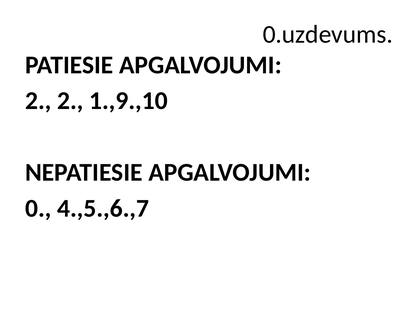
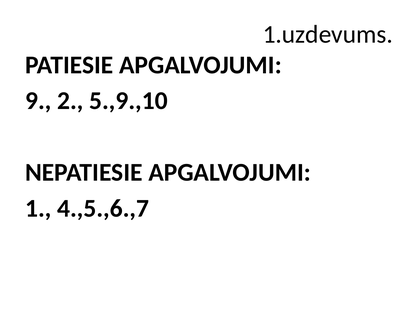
0.uzdevums: 0.uzdevums -> 1.uzdevums
2 at (38, 101): 2 -> 9
1.,9.,10: 1.,9.,10 -> 5.,9.,10
0: 0 -> 1
